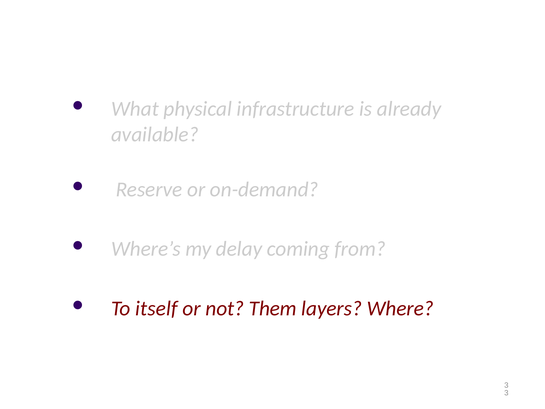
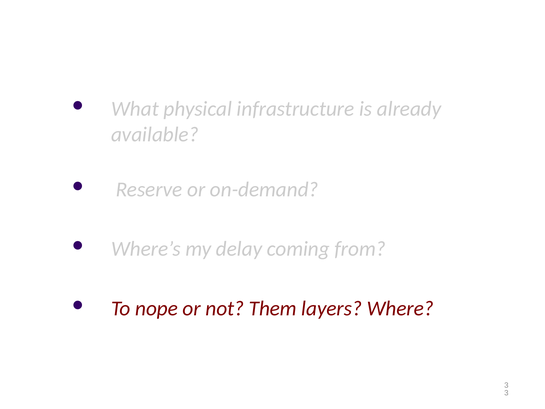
itself: itself -> nope
